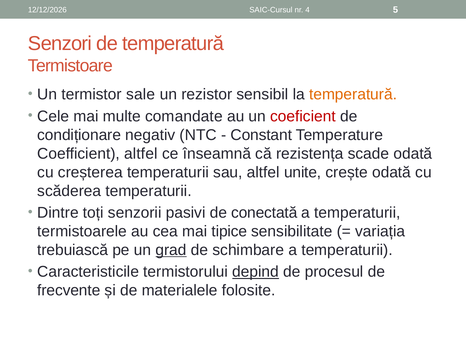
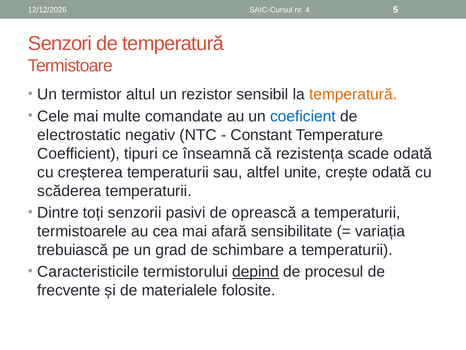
sale: sale -> altul
coeficient colour: red -> blue
condiționare: condiționare -> electrostatic
Coefficient altfel: altfel -> tipuri
conectată: conectată -> oprească
tipice: tipice -> afară
grad underline: present -> none
